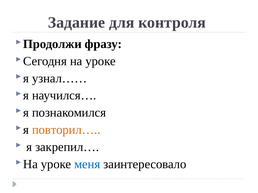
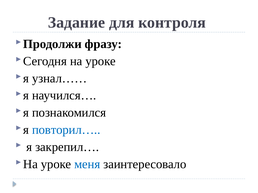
повторил… colour: orange -> blue
